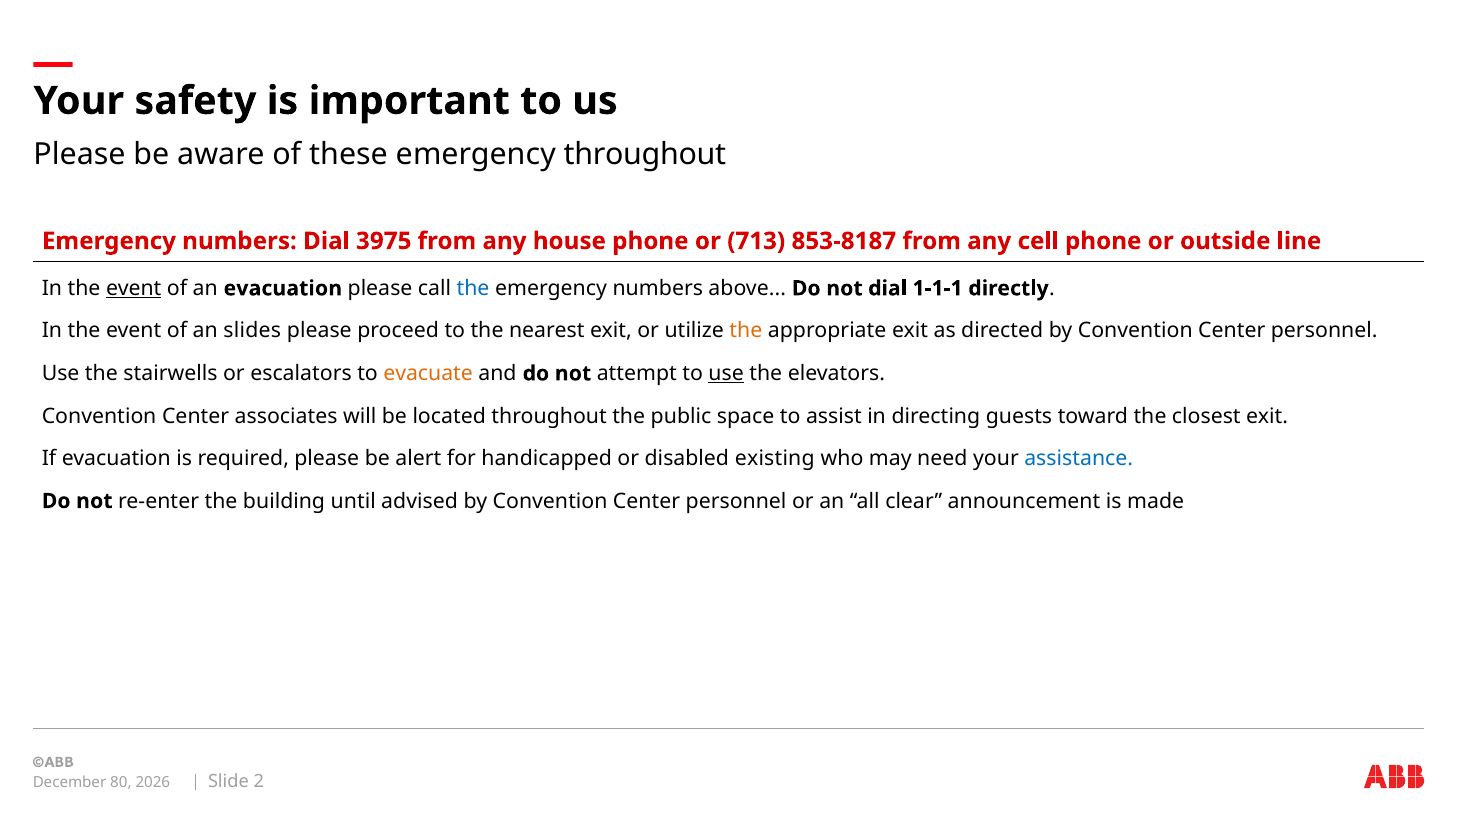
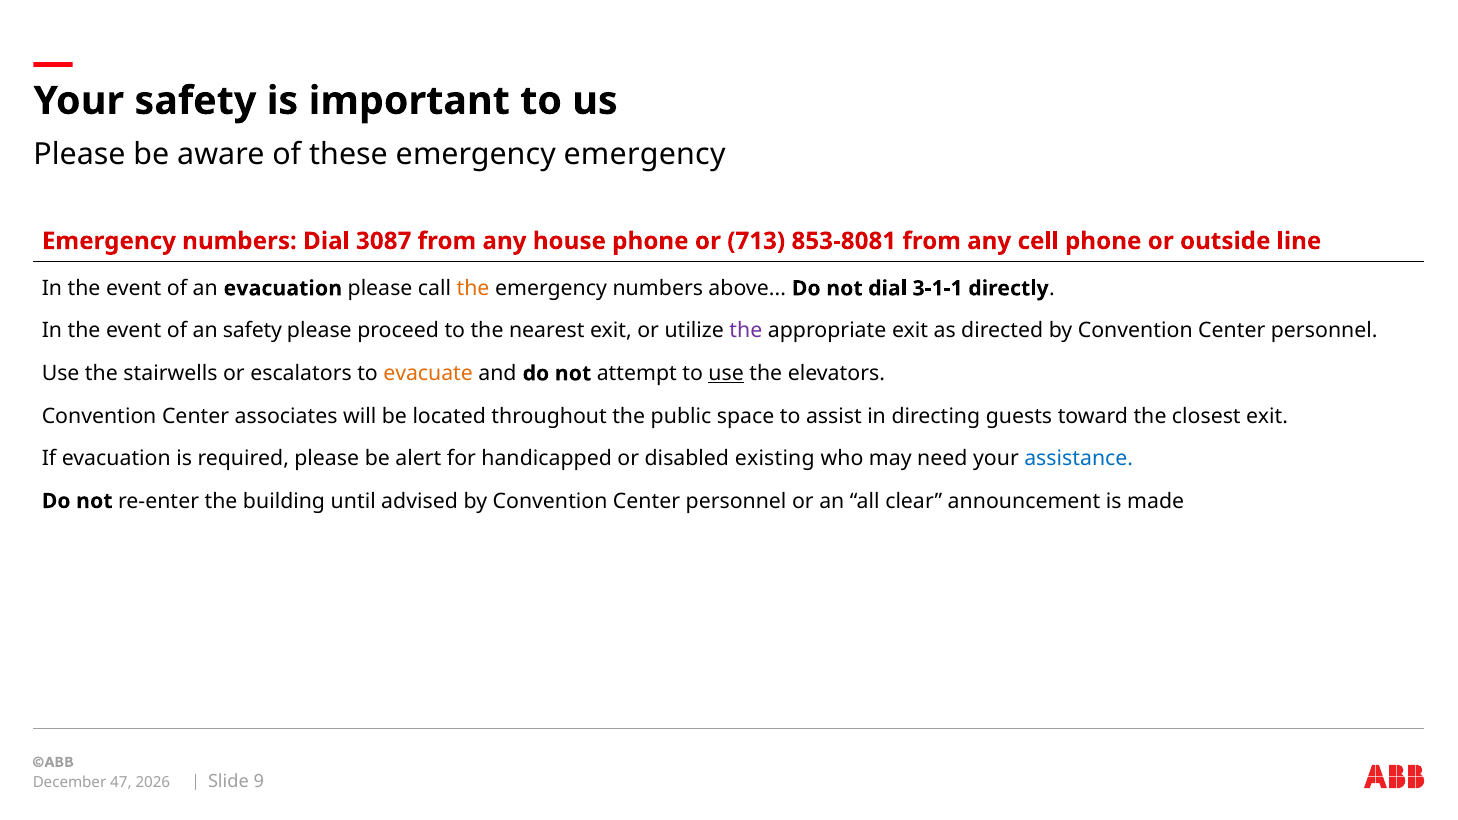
emergency throughout: throughout -> emergency
3975: 3975 -> 3087
853-8187: 853-8187 -> 853-8081
event at (134, 288) underline: present -> none
the at (473, 288) colour: blue -> orange
1-1-1: 1-1-1 -> 3-1-1
an slides: slides -> safety
the at (746, 331) colour: orange -> purple
2: 2 -> 9
80: 80 -> 47
